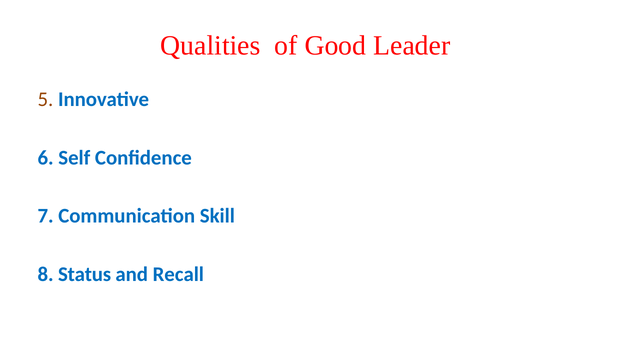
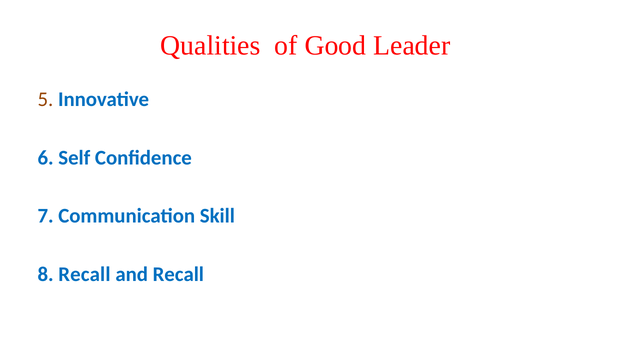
8 Status: Status -> Recall
